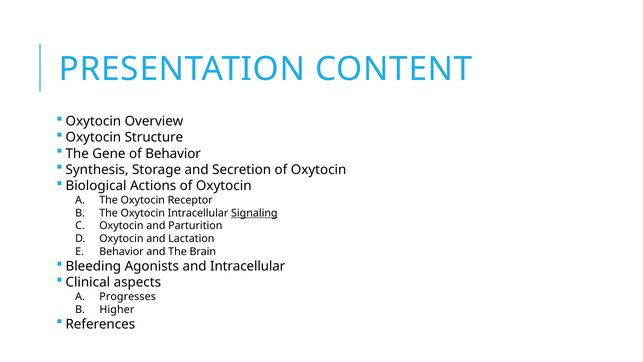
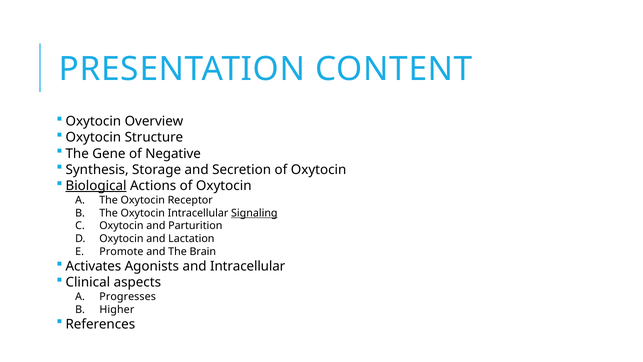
of Behavior: Behavior -> Negative
Biological underline: none -> present
Behavior at (121, 251): Behavior -> Promote
Bleeding: Bleeding -> Activates
